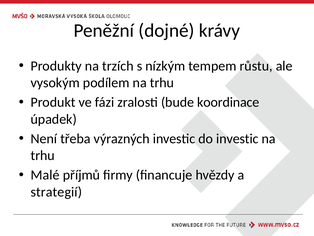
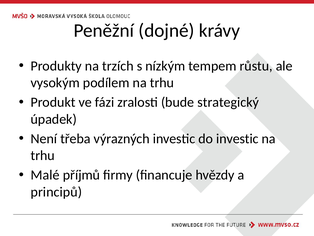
koordinace: koordinace -> strategický
strategií: strategií -> principů
